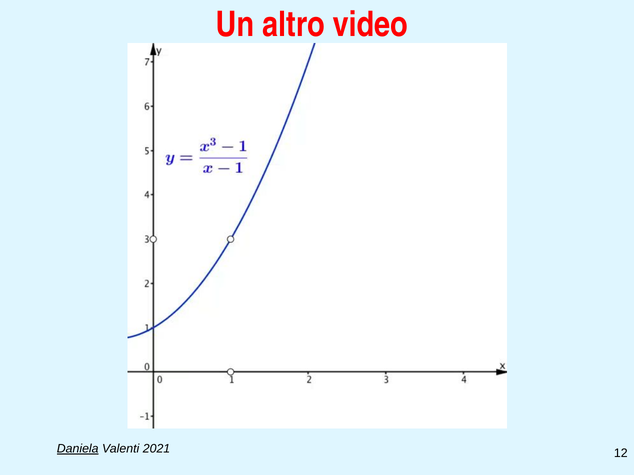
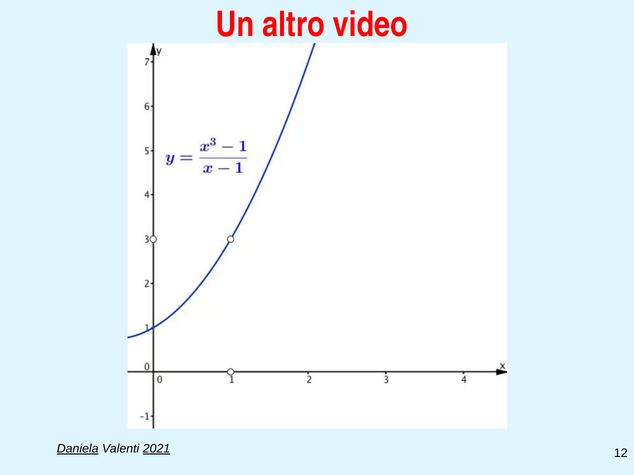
2021 underline: none -> present
